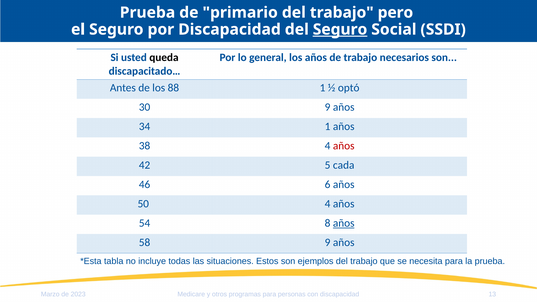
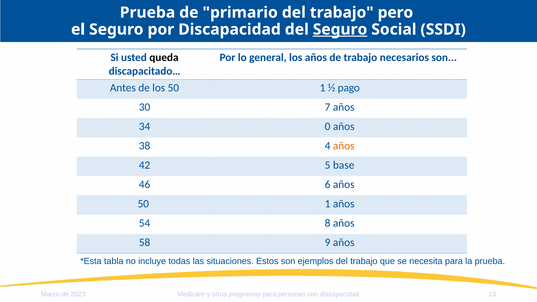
los 88: 88 -> 50
optó: optó -> pago
30 9: 9 -> 7
34 1: 1 -> 0
años at (344, 146) colour: red -> orange
cada: cada -> base
4 at (328, 204): 4 -> 1
años at (344, 223) underline: present -> none
